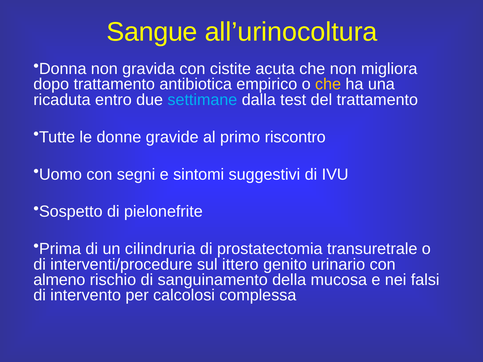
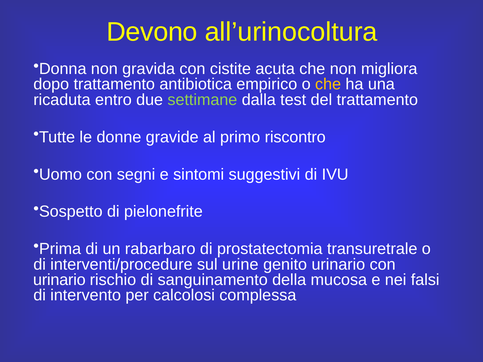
Sangue: Sangue -> Devono
settimane colour: light blue -> light green
cilindruria: cilindruria -> rabarbaro
ittero: ittero -> urine
almeno at (59, 280): almeno -> urinario
